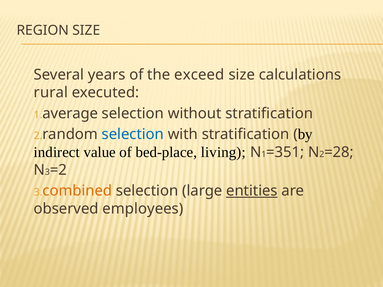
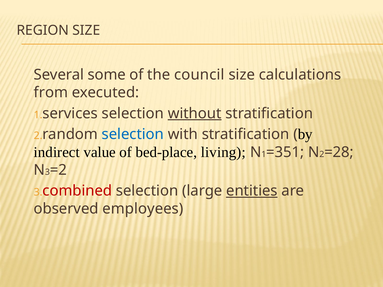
years: years -> some
exceed: exceed -> council
rural: rural -> from
average: average -> services
without underline: none -> present
combined colour: orange -> red
